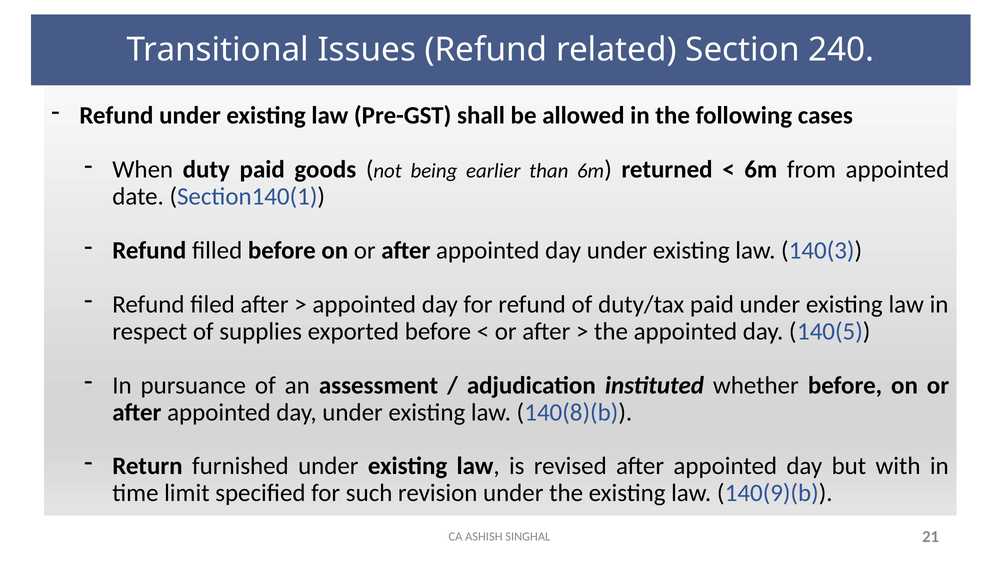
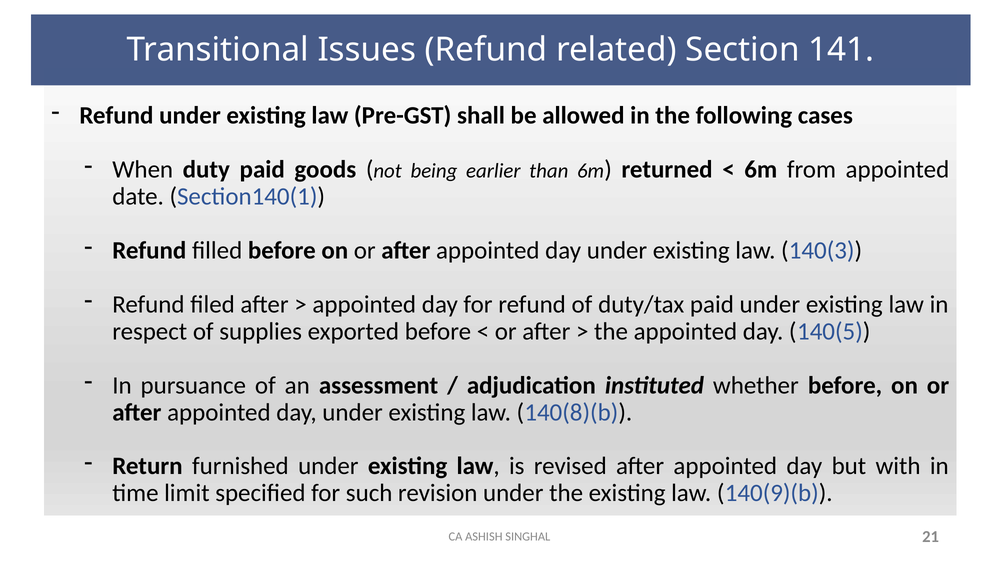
240: 240 -> 141
